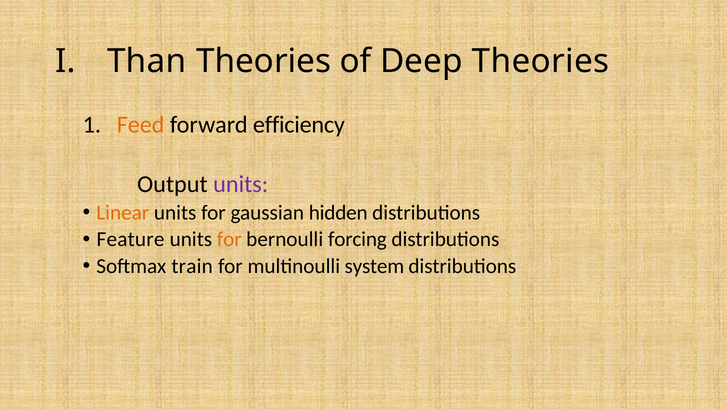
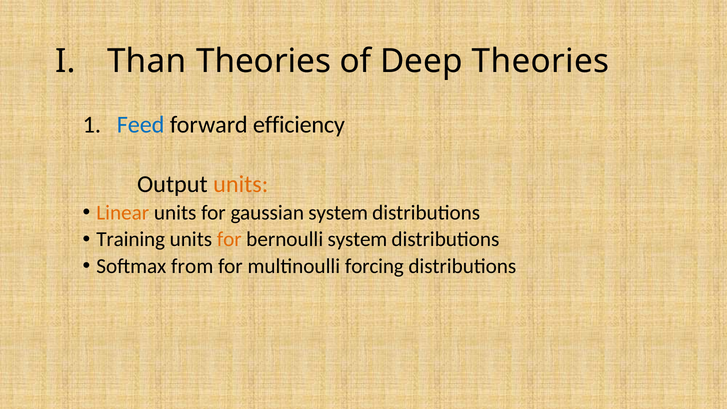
Feed colour: orange -> blue
units at (241, 184) colour: purple -> orange
gaussian hidden: hidden -> system
Feature: Feature -> Training
bernoulli forcing: forcing -> system
train: train -> from
system: system -> forcing
